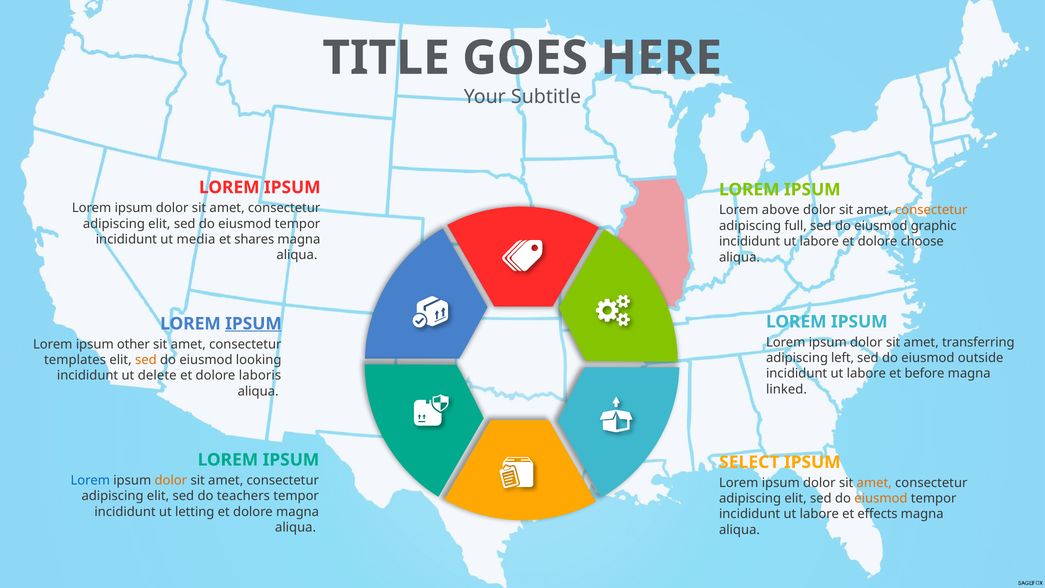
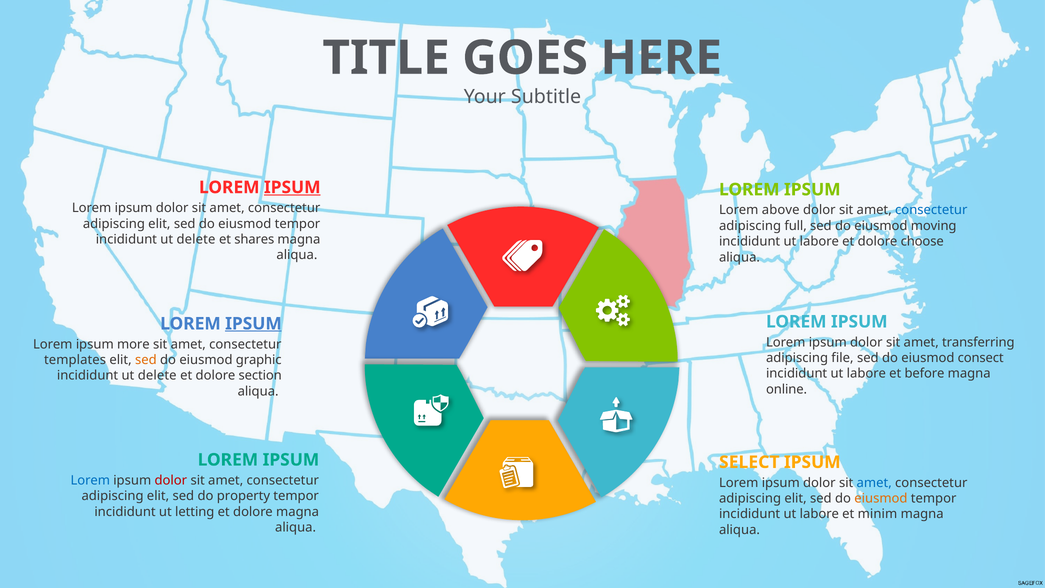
IPSUM at (292, 187) underline: none -> present
consectetur at (931, 210) colour: orange -> blue
graphic: graphic -> moving
media at (196, 239): media -> delete
other: other -> more
left: left -> file
outside: outside -> consect
looking: looking -> graphic
laboris: laboris -> section
linked: linked -> online
dolor at (171, 480) colour: orange -> red
amet at (874, 483) colour: orange -> blue
teachers: teachers -> property
effects: effects -> minim
